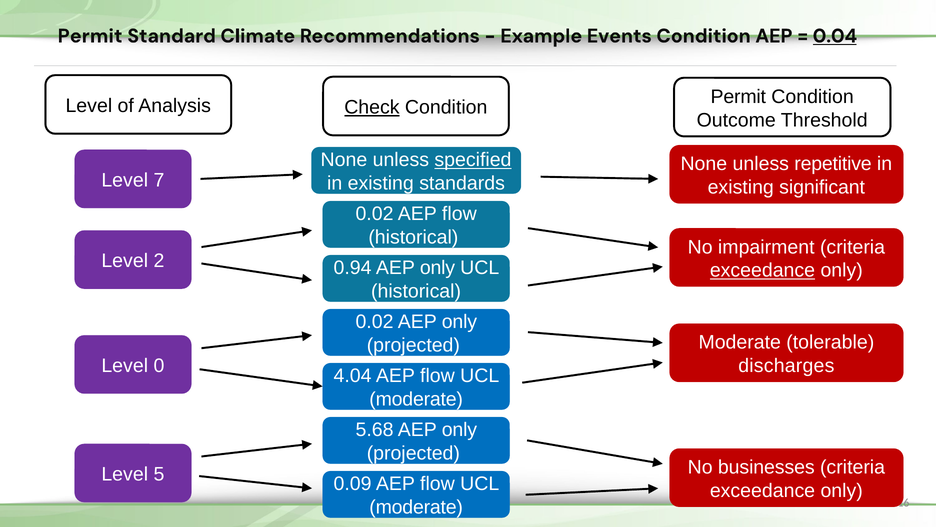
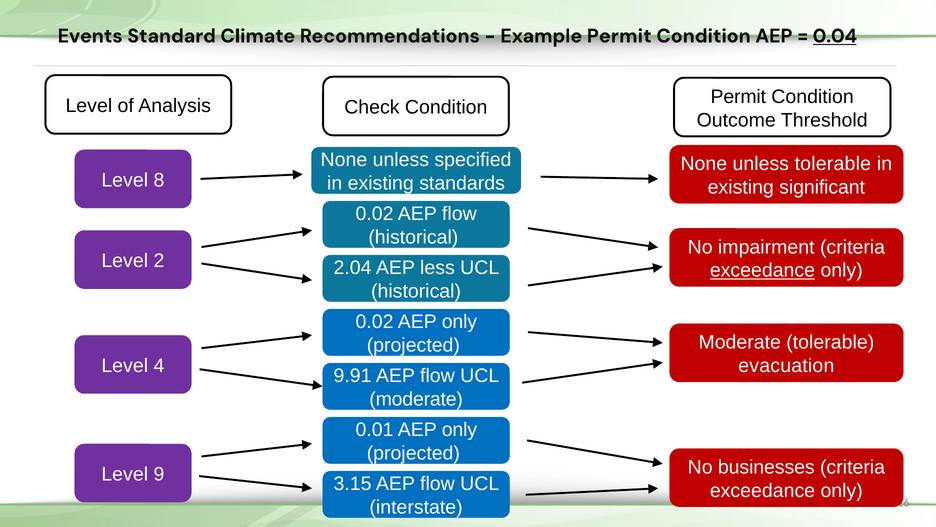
Permit at (90, 36): Permit -> Events
Example Events: Events -> Permit
Check underline: present -> none
specified underline: present -> none
unless repetitive: repetitive -> tolerable
7: 7 -> 8
0.94: 0.94 -> 2.04
only at (438, 268): only -> less
0: 0 -> 4
discharges: discharges -> evacuation
4.04: 4.04 -> 9.91
5.68: 5.68 -> 0.01
5: 5 -> 9
0.09: 0.09 -> 3.15
moderate at (416, 507): moderate -> interstate
